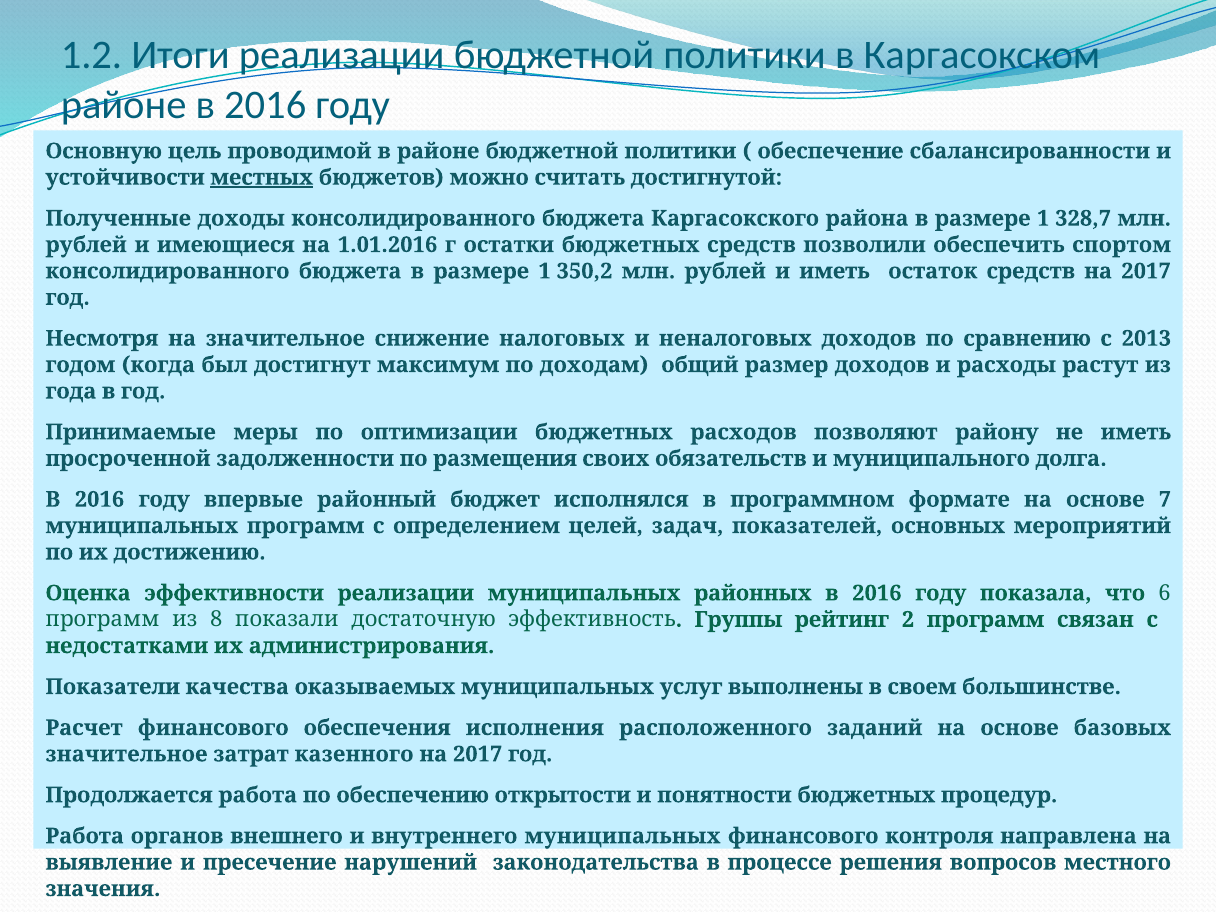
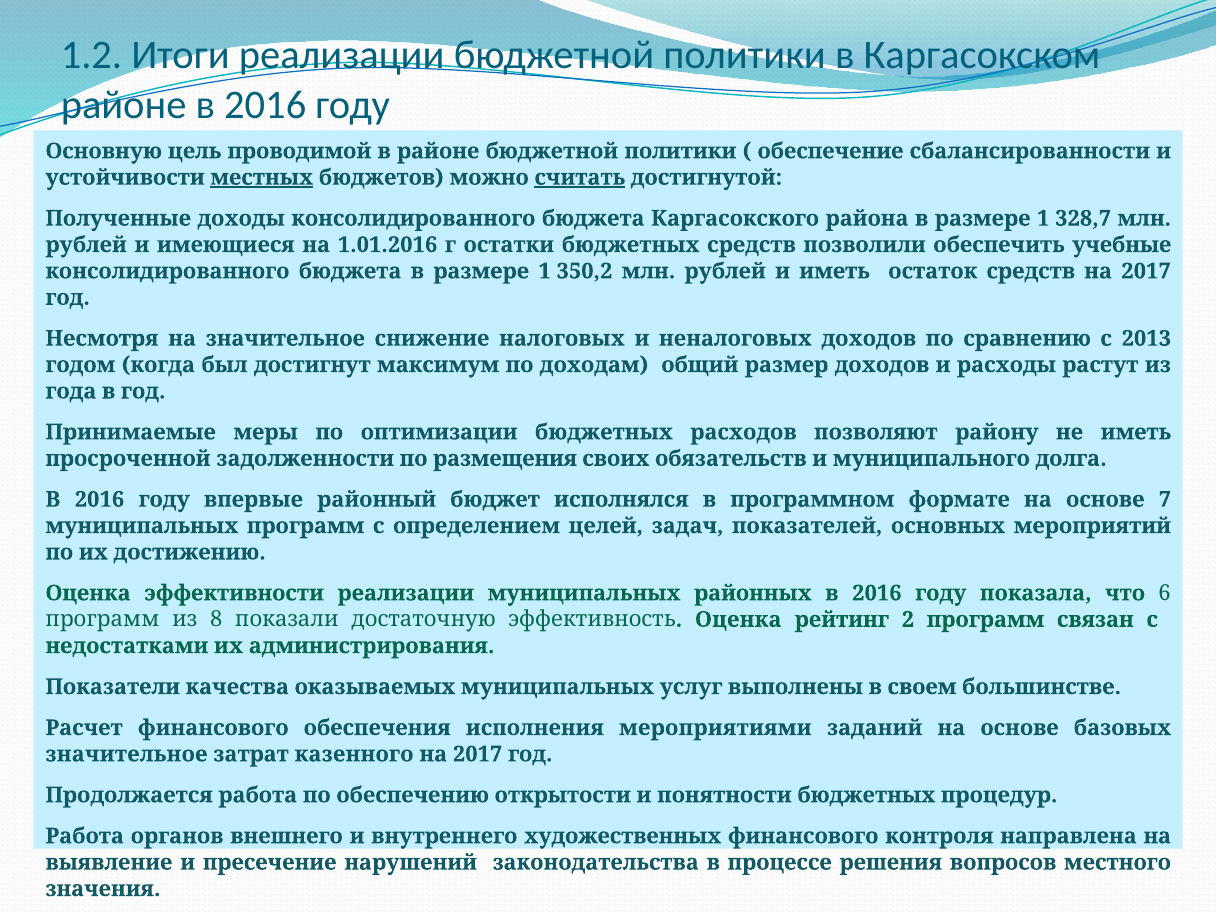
считать underline: none -> present
спортом: спортом -> учебные
эффективность Группы: Группы -> Оценка
расположенного: расположенного -> мероприятиями
внутреннего муниципальных: муниципальных -> художественных
